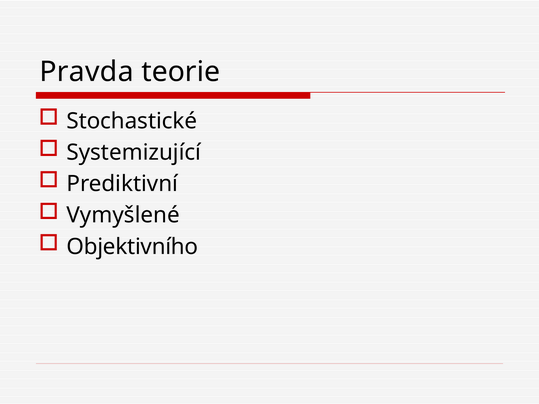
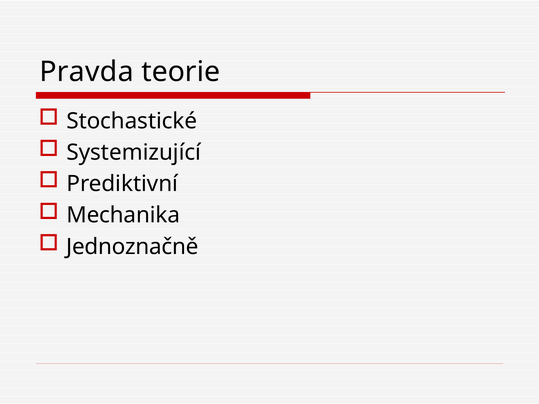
Vymyšlené: Vymyšlené -> Mechanika
Objektivního: Objektivního -> Jednoznačně
